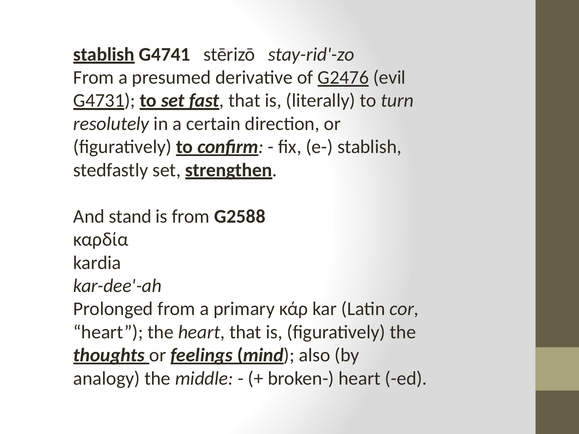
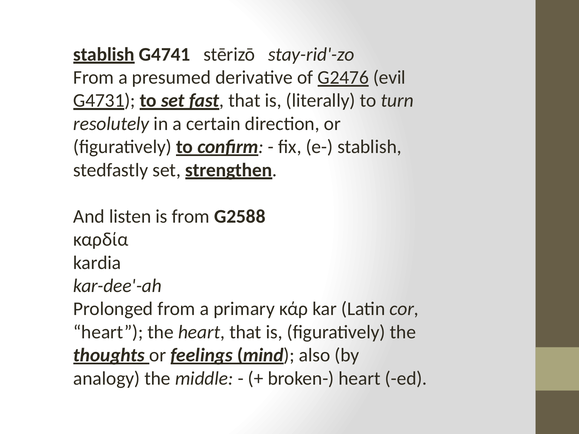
stand: stand -> listen
